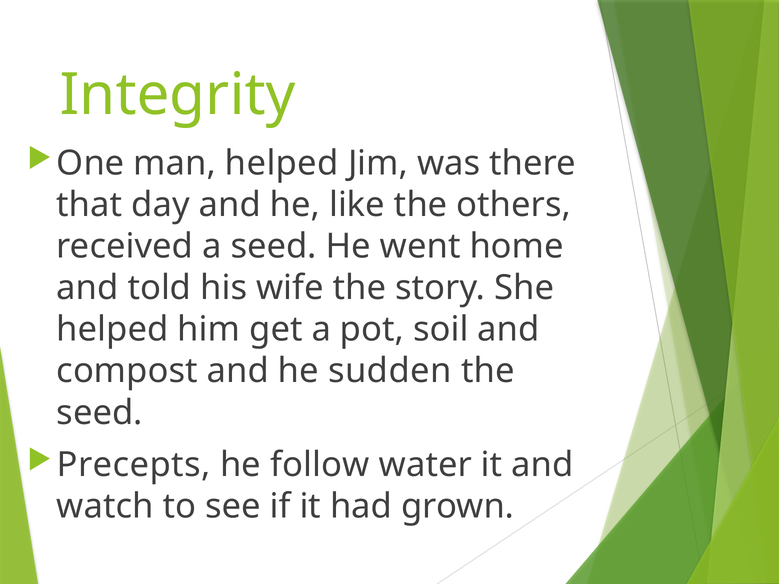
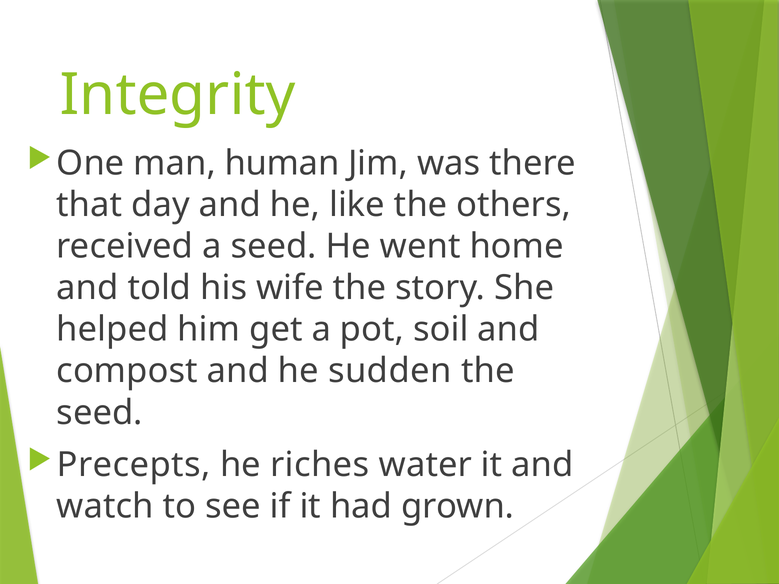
man helped: helped -> human
follow: follow -> riches
